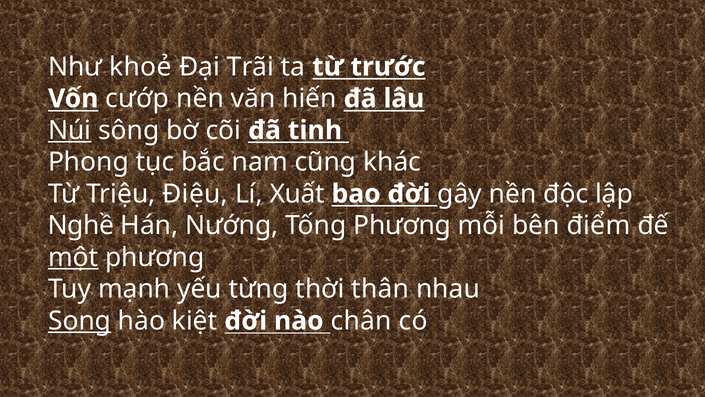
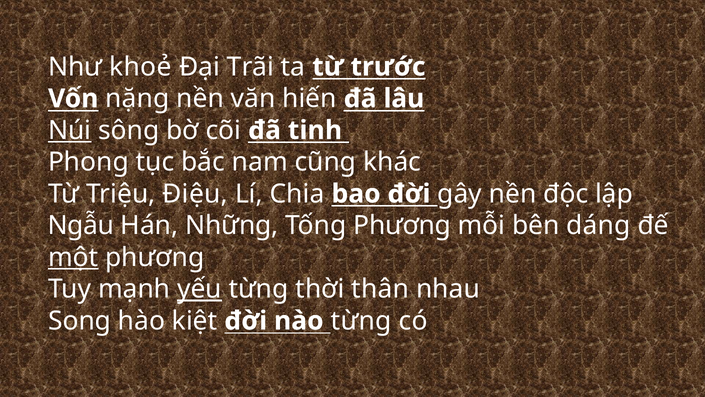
cướp: cướp -> nặng
Xuất: Xuất -> Chia
Nghề: Nghề -> Ngẫu
Nướng: Nướng -> Những
điểm: điểm -> dáng
yếu underline: none -> present
Song underline: present -> none
nào chân: chân -> từng
